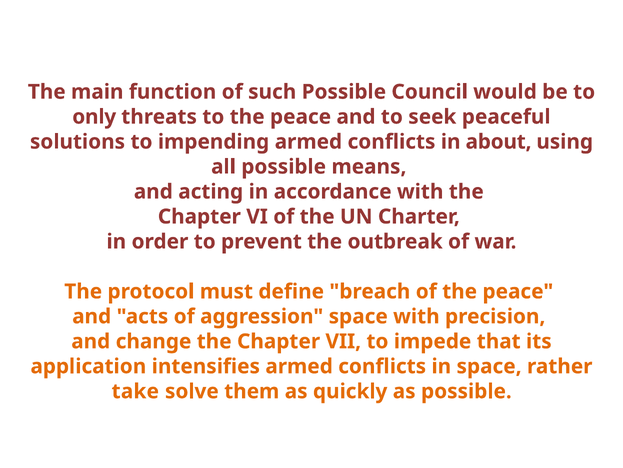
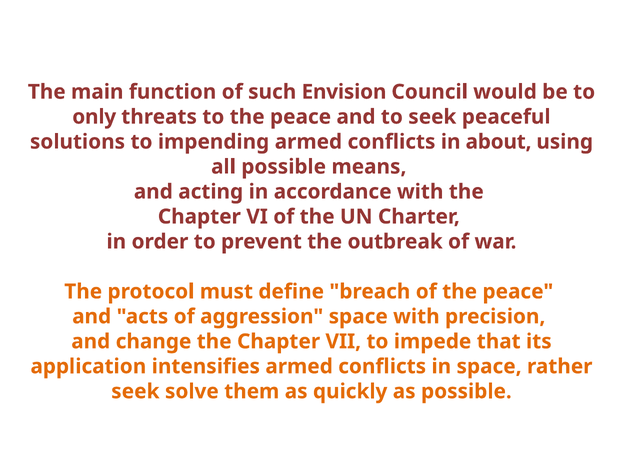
such Possible: Possible -> Envision
take at (135, 391): take -> seek
